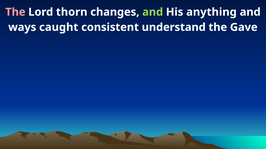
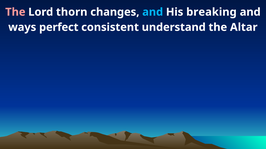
and at (153, 12) colour: light green -> light blue
anything: anything -> breaking
caught: caught -> perfect
Gave: Gave -> Altar
